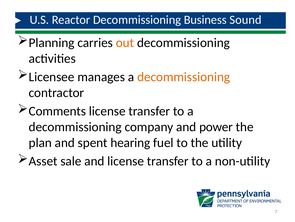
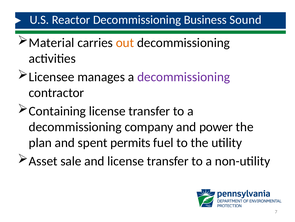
Planning: Planning -> Material
decommissioning at (184, 77) colour: orange -> purple
Comments: Comments -> Containing
hearing: hearing -> permits
